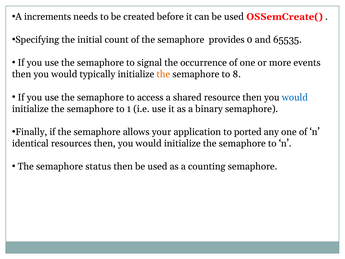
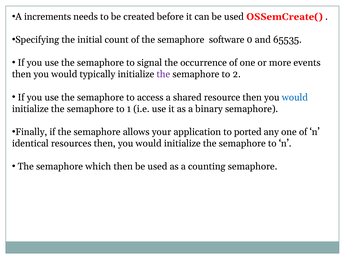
provides: provides -> software
the at (163, 74) colour: orange -> purple
8: 8 -> 2
status: status -> which
